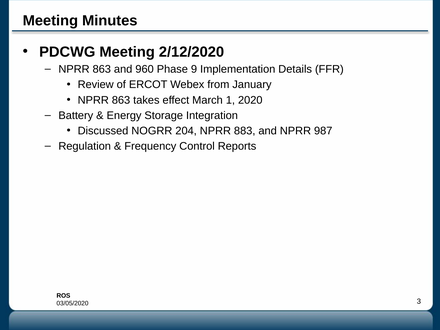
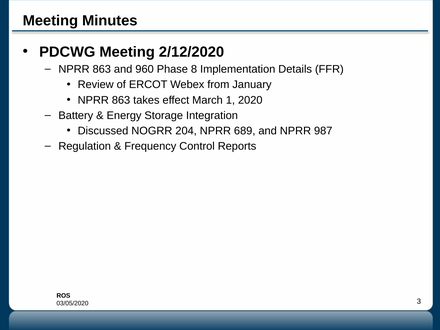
9: 9 -> 8
883: 883 -> 689
